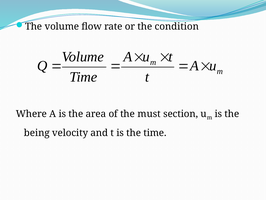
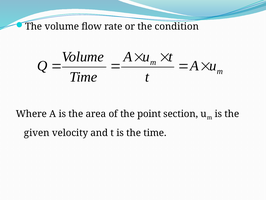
must: must -> point
being: being -> given
